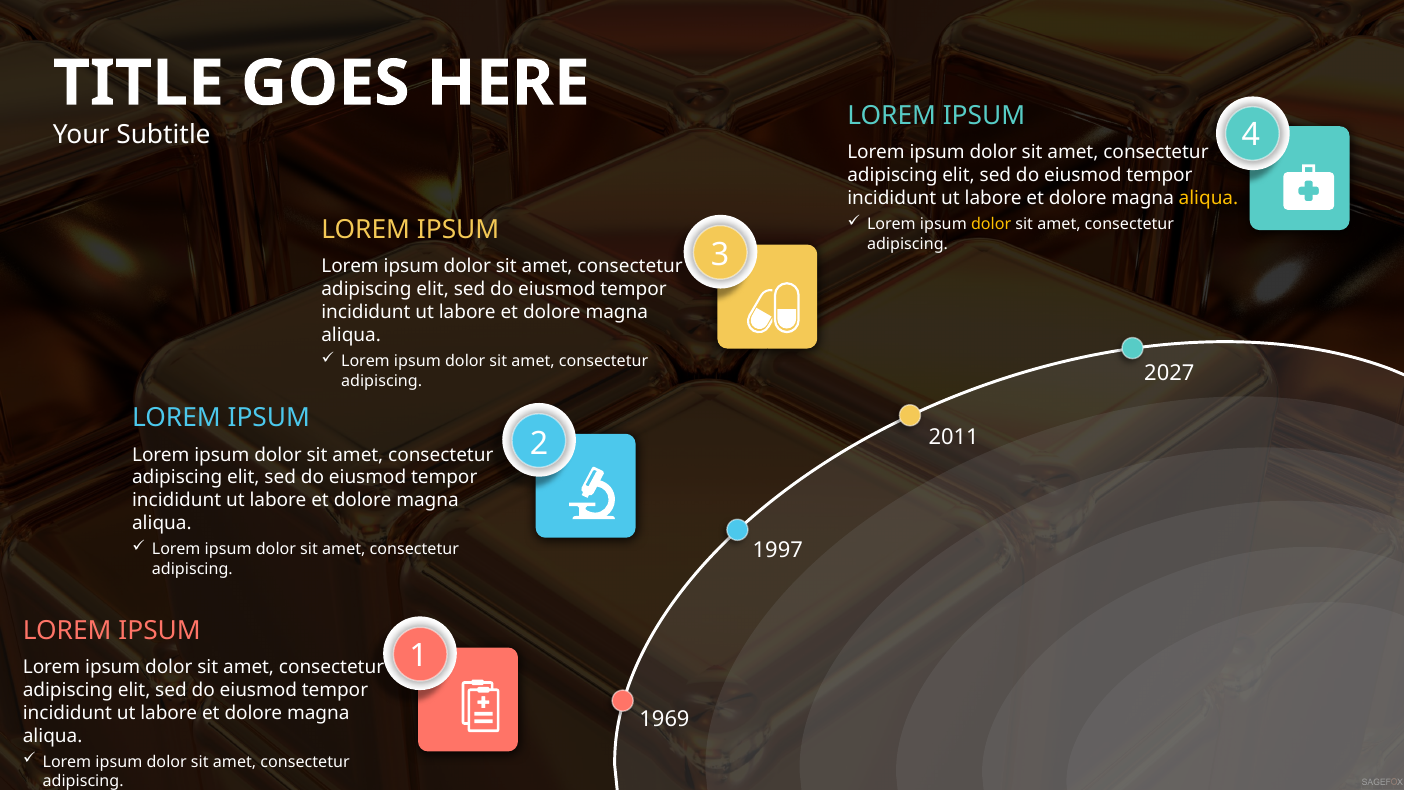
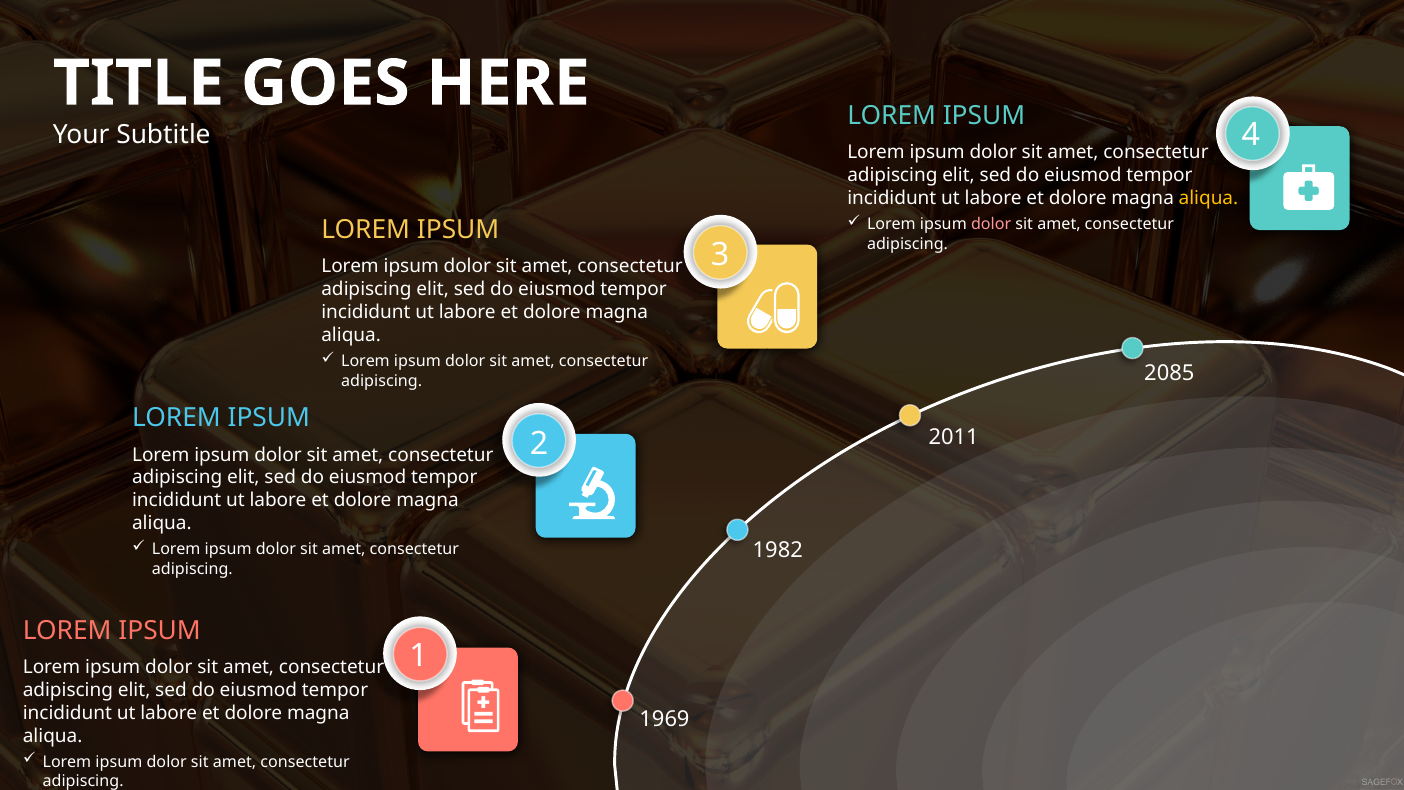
dolor at (991, 224) colour: yellow -> pink
2027: 2027 -> 2085
1997: 1997 -> 1982
